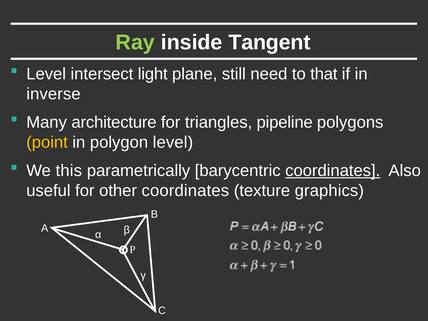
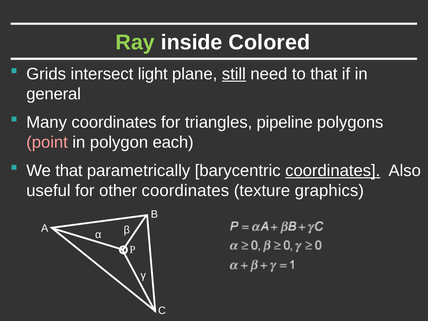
Tangent: Tangent -> Colored
Level at (46, 74): Level -> Grids
still underline: none -> present
inverse: inverse -> general
Many architecture: architecture -> coordinates
point colour: yellow -> pink
polygon level: level -> each
We this: this -> that
